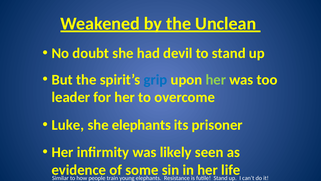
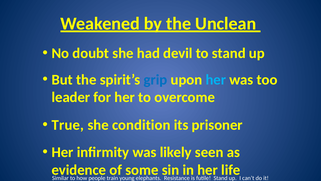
her at (216, 79) colour: light green -> light blue
Luke: Luke -> True
she elephants: elephants -> condition
